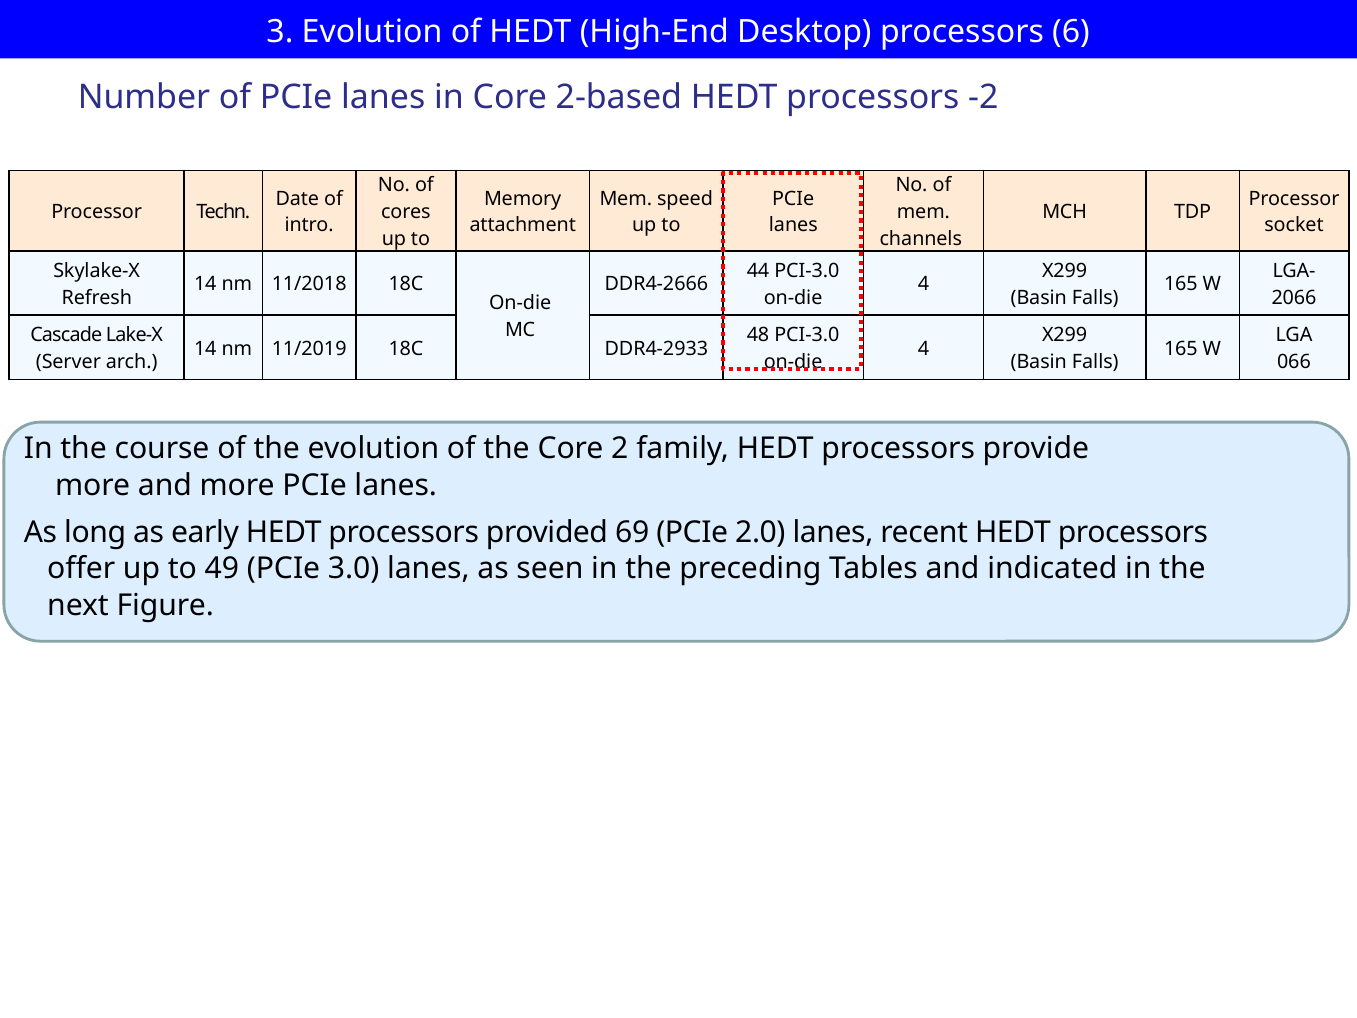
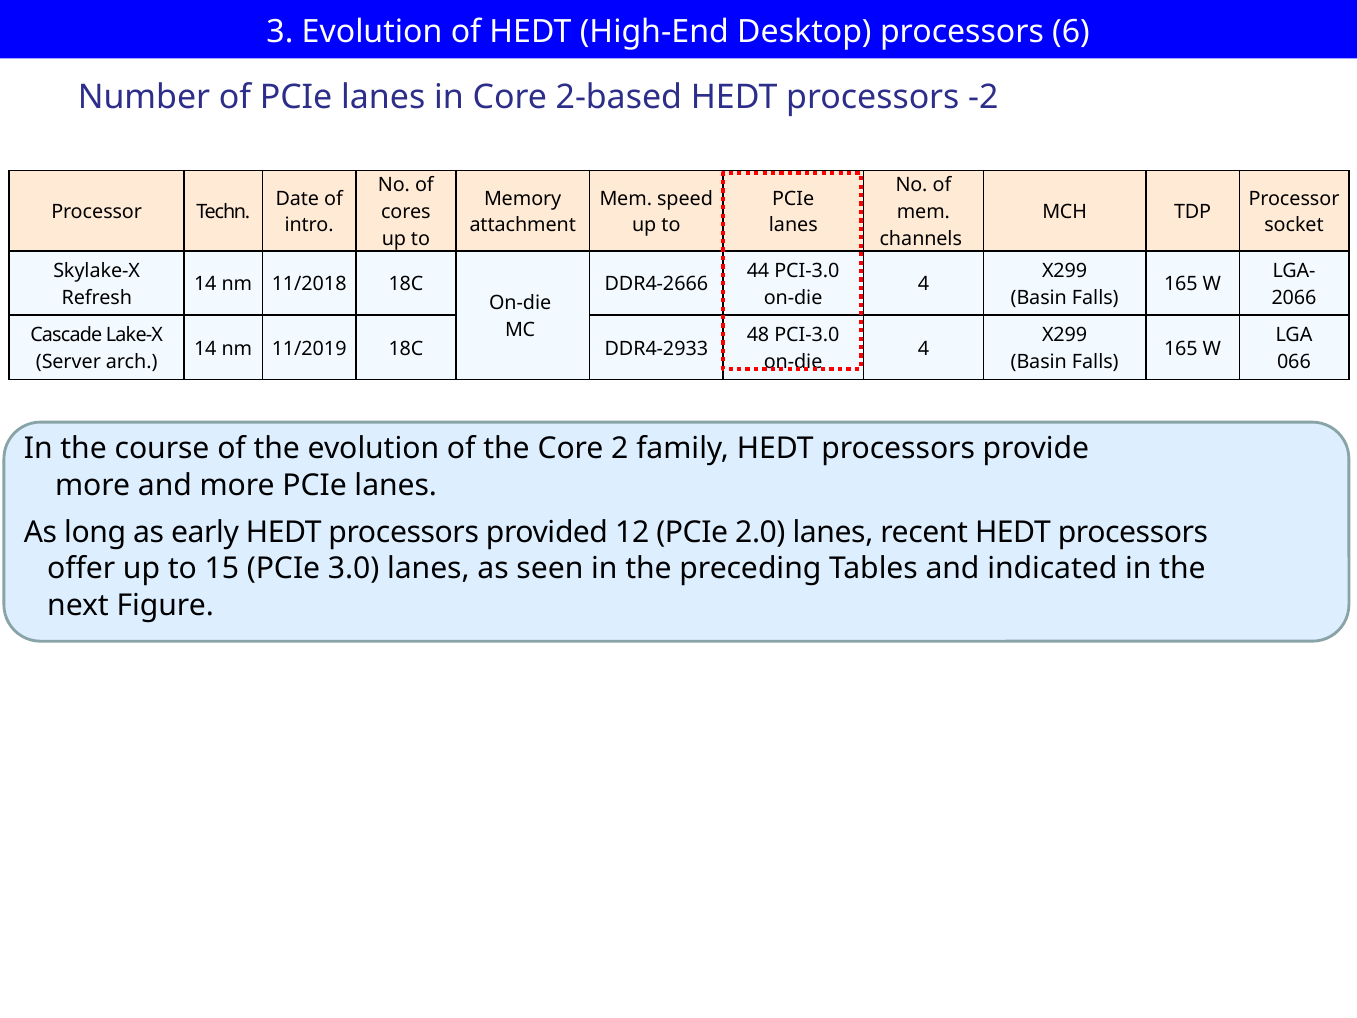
69: 69 -> 12
49: 49 -> 15
